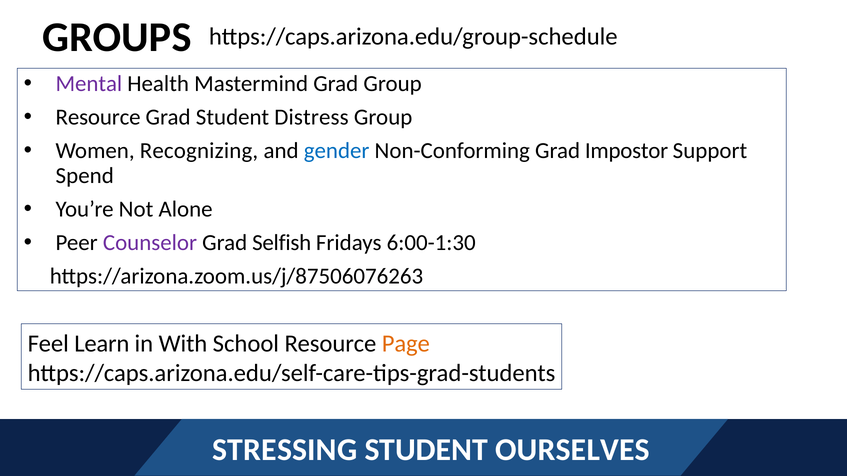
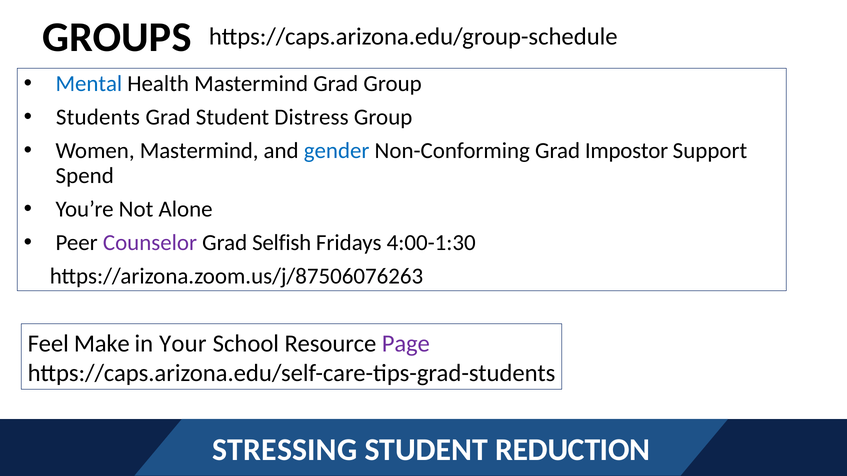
Mental colour: purple -> blue
Resource at (98, 117): Resource -> Students
Women Recognizing: Recognizing -> Mastermind
6:00-1:30: 6:00-1:30 -> 4:00-1:30
Learn: Learn -> Make
With: With -> Your
Page colour: orange -> purple
OURSELVES: OURSELVES -> REDUCTION
